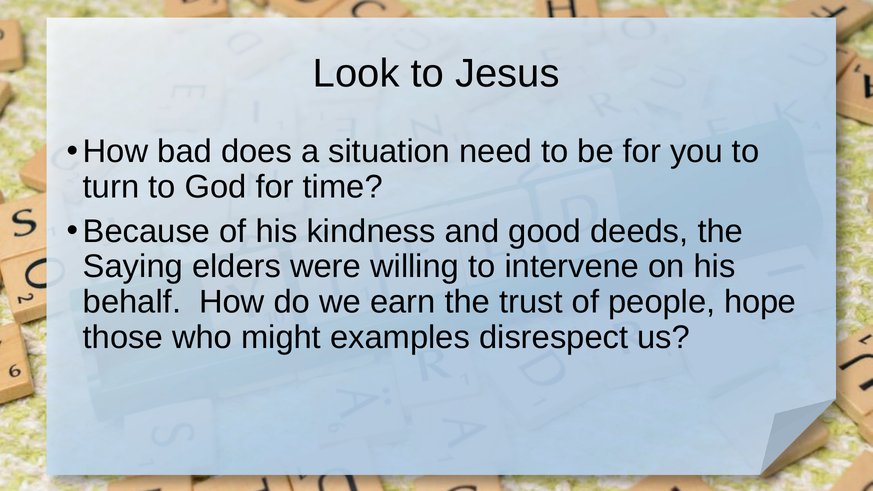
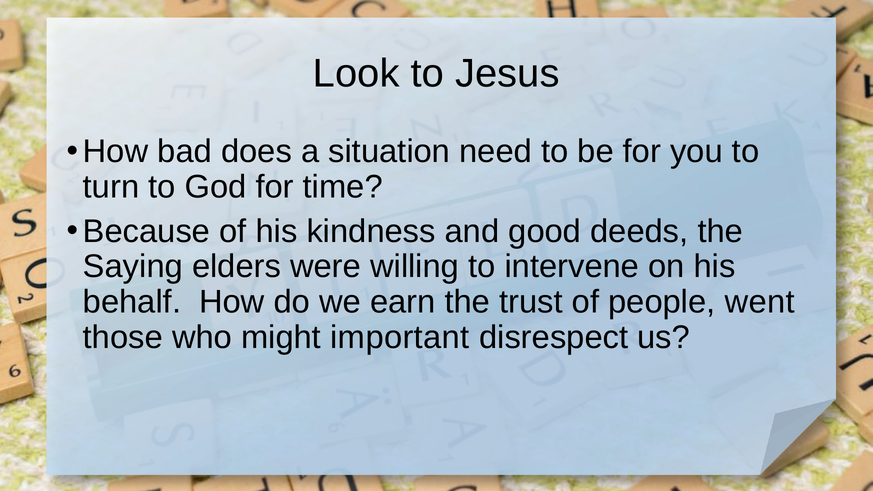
hope: hope -> went
examples: examples -> important
